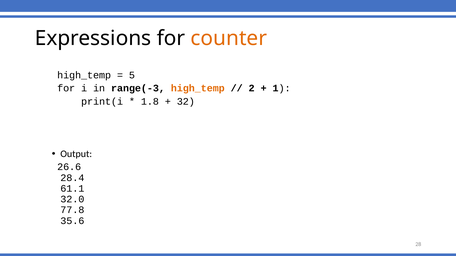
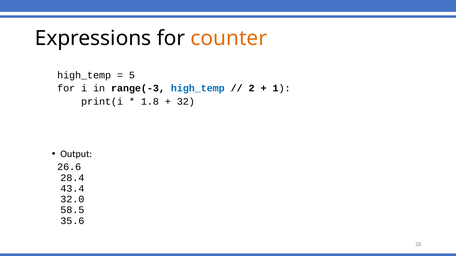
high_temp at (198, 88) colour: orange -> blue
61.1: 61.1 -> 43.4
77.8: 77.8 -> 58.5
